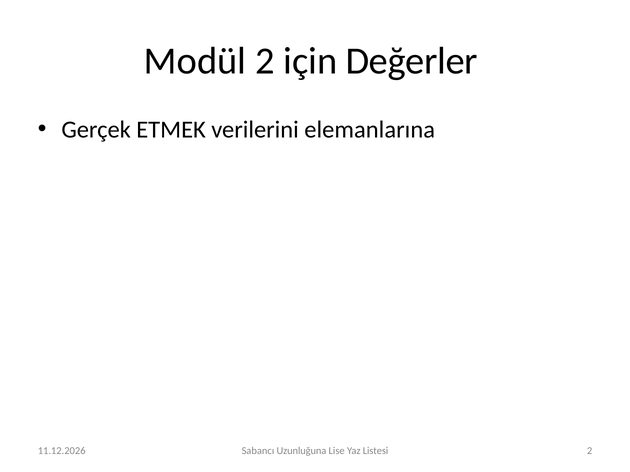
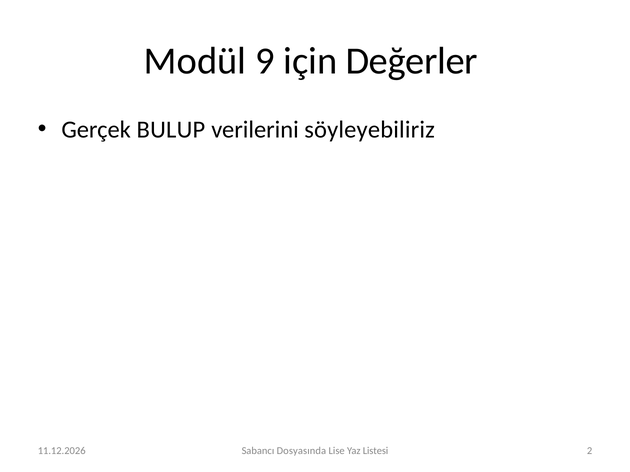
Modül 2: 2 -> 9
ETMEK: ETMEK -> BULUP
elemanlarına: elemanlarına -> söyleyebiliriz
Uzunluğuna: Uzunluğuna -> Dosyasında
